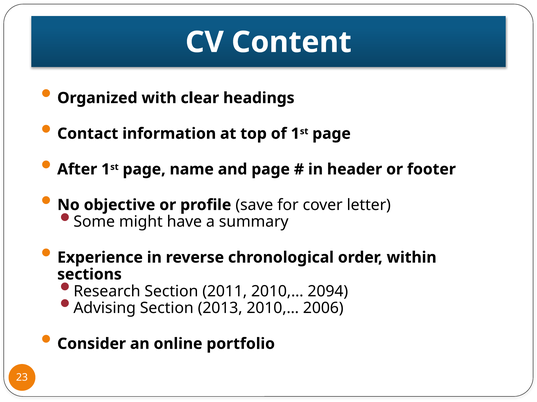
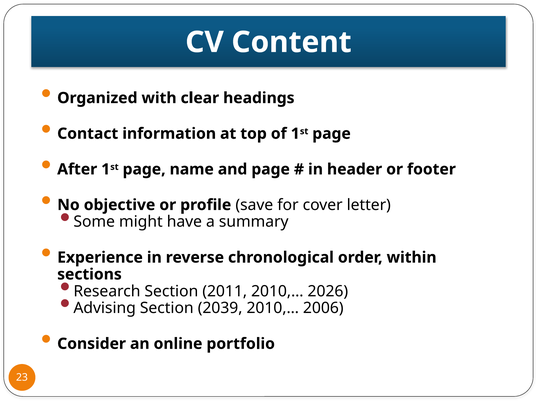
2094: 2094 -> 2026
2013: 2013 -> 2039
